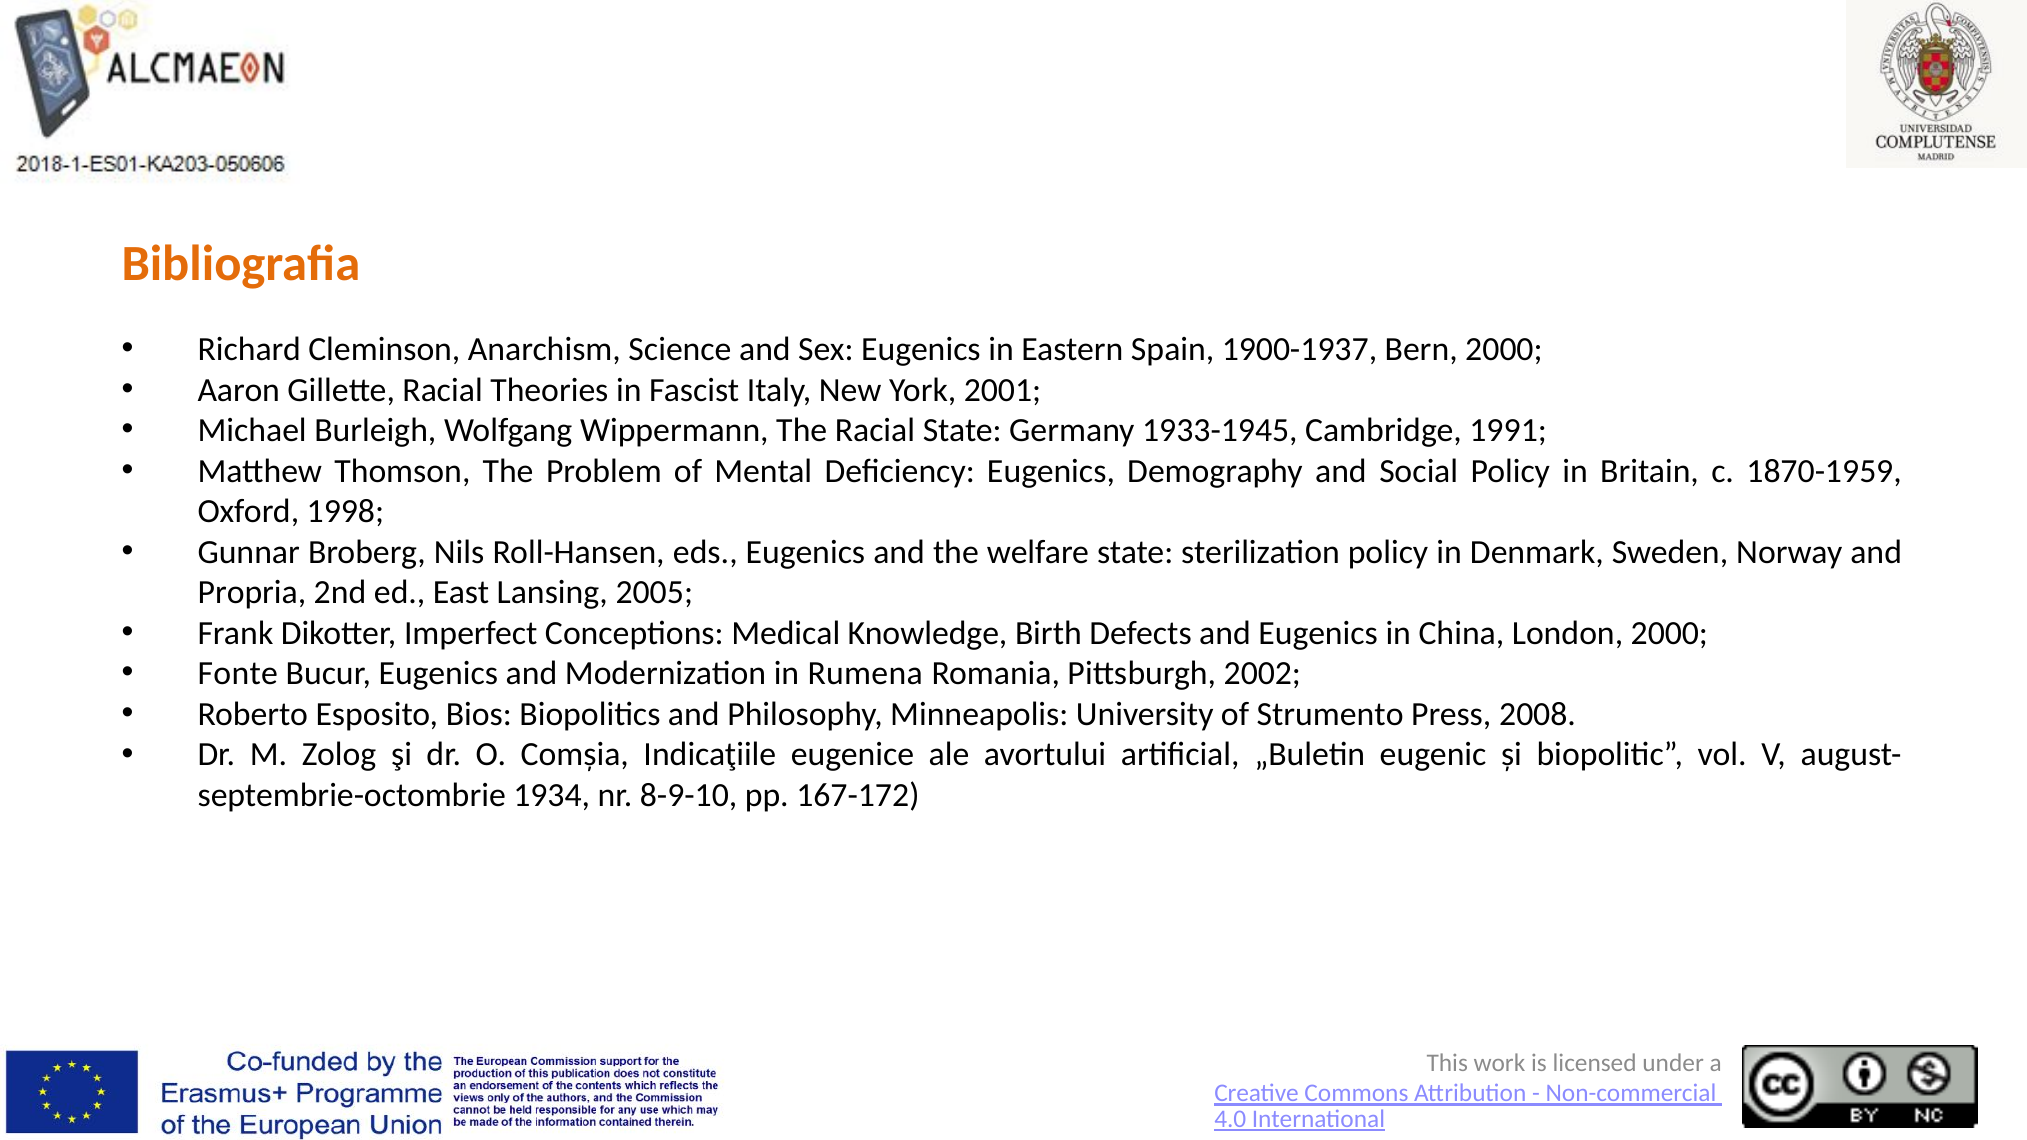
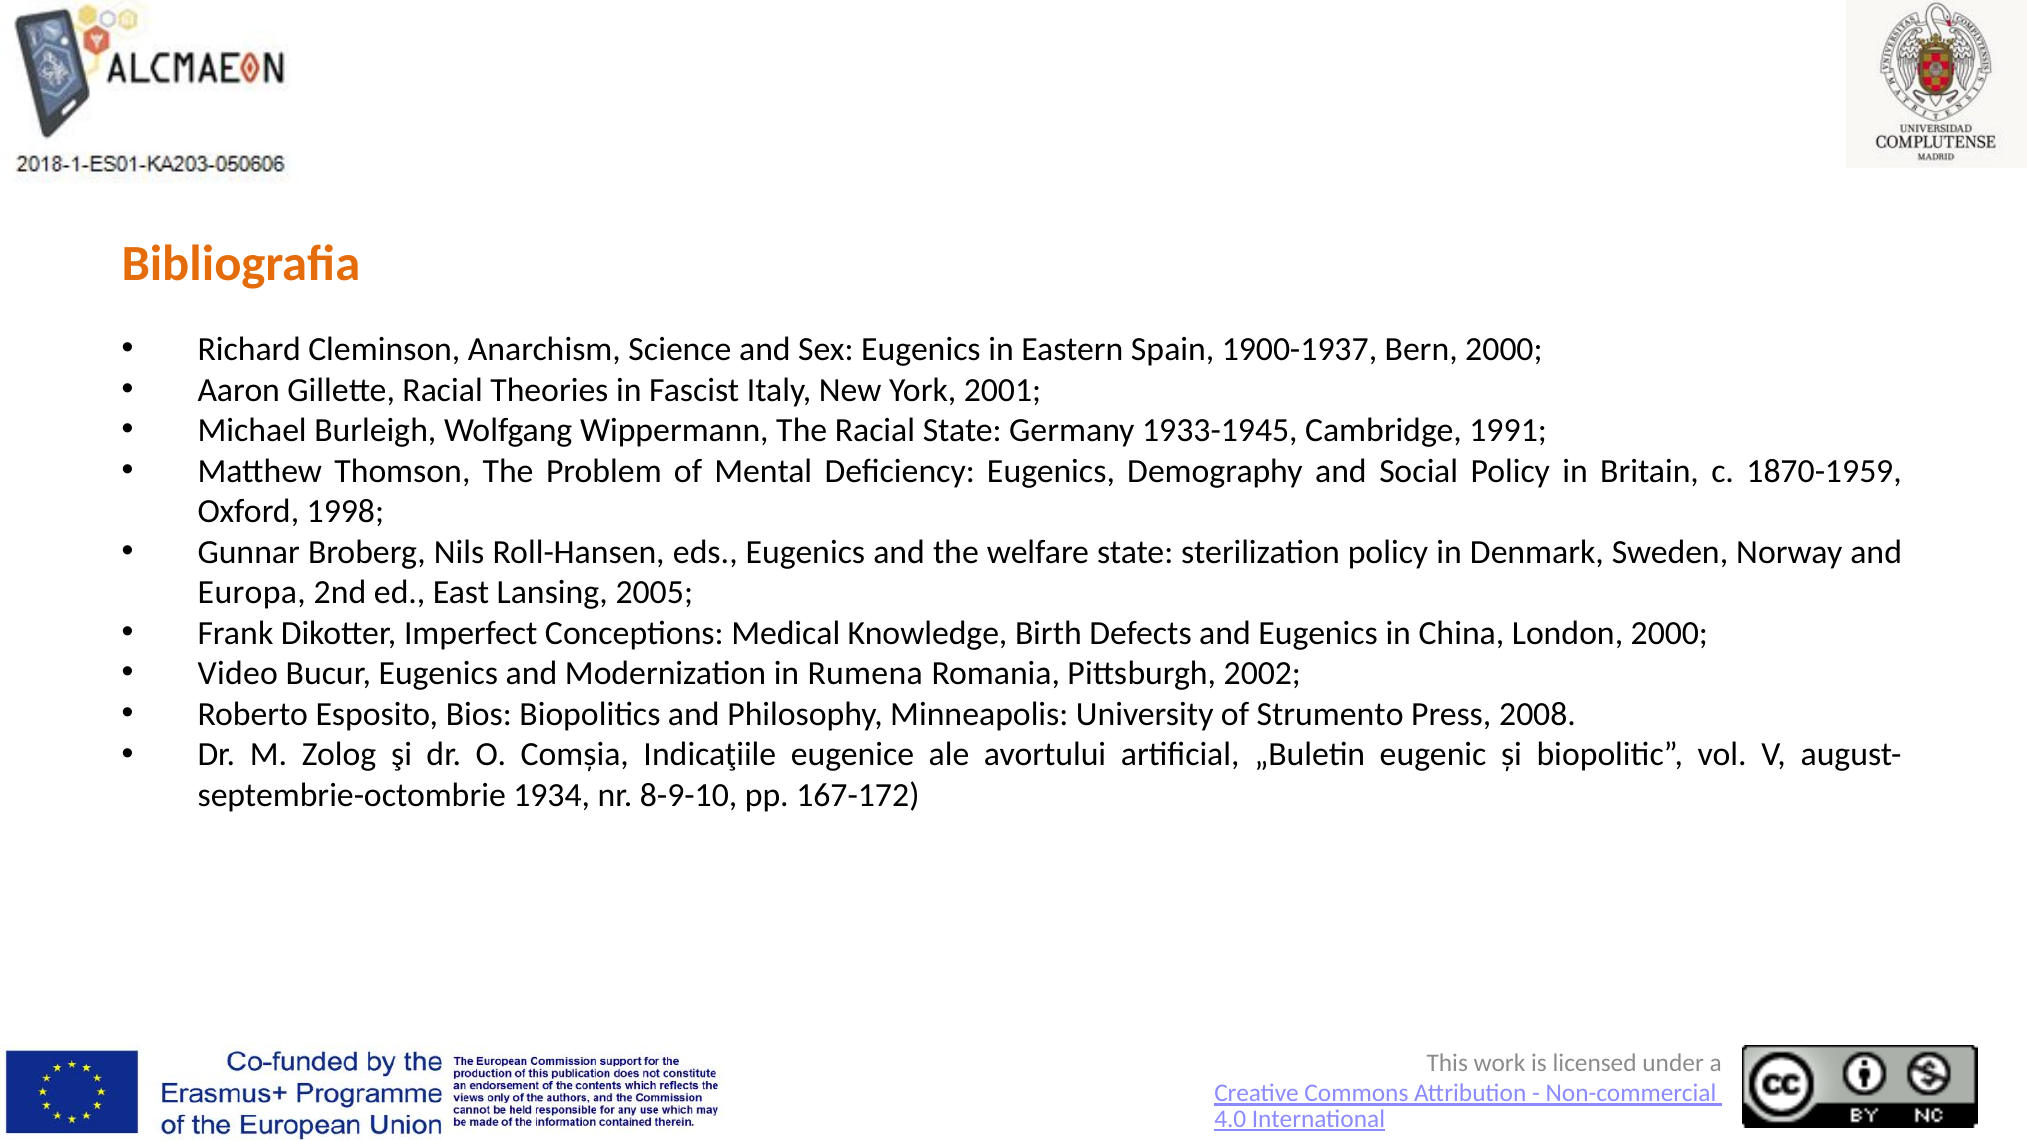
Propria: Propria -> Europa
Fonte: Fonte -> Video
